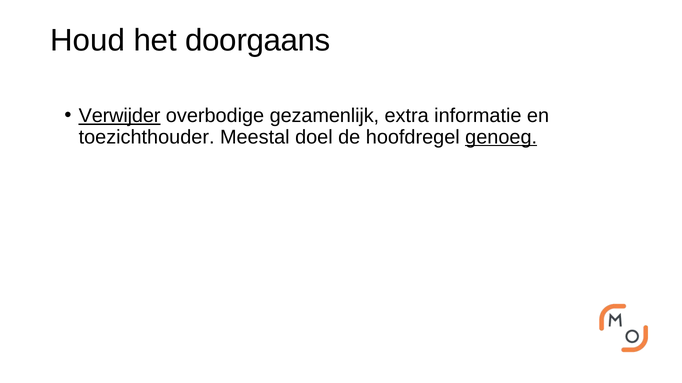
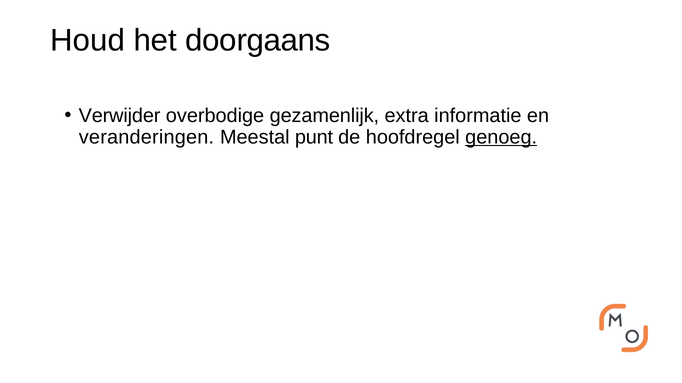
Verwijder underline: present -> none
toezichthouder: toezichthouder -> veranderingen
doel: doel -> punt
